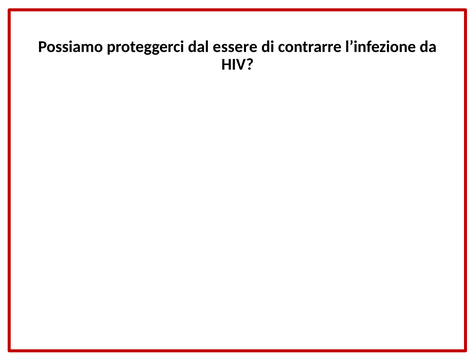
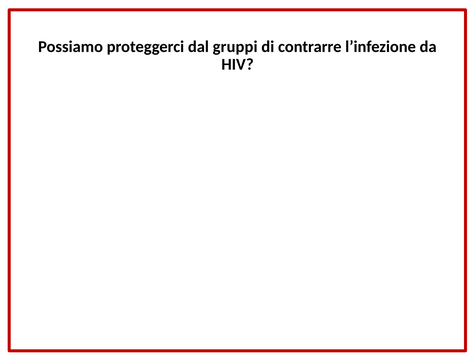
essere: essere -> gruppi
